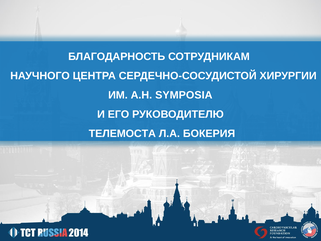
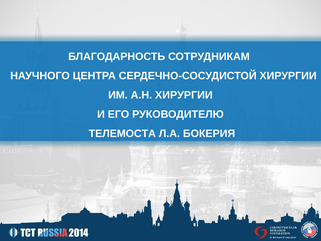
А.Н SYMPOSIA: SYMPOSIA -> ХИРУРГИИ
